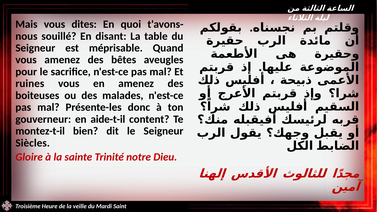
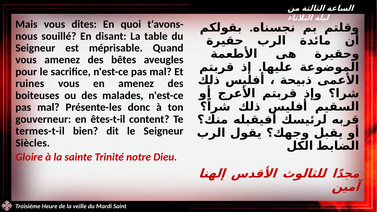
aide-t-il: aide-t-il -> êtes-t-il
montez-t-il: montez-t-il -> termes-t-il
